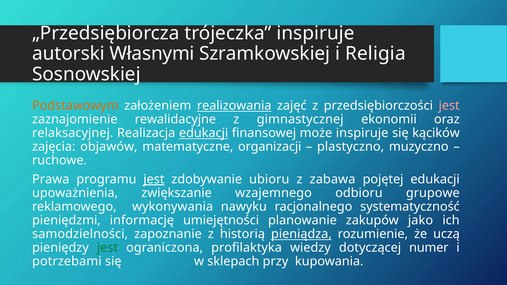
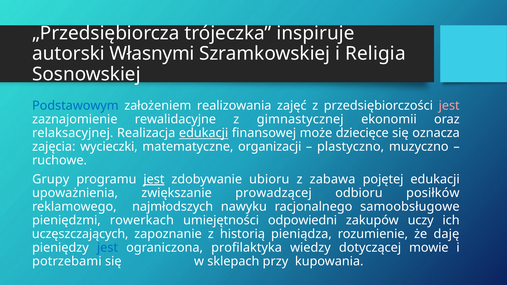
Podstawowym colour: orange -> blue
realizowania underline: present -> none
może inspiruje: inspiruje -> dziecięce
kącików: kącików -> oznacza
objawów: objawów -> wycieczki
Prawa: Prawa -> Grupy
wzajemnego: wzajemnego -> prowadzącej
grupowe: grupowe -> posiłków
wykonywania: wykonywania -> najmłodszych
systematyczność: systematyczność -> samoobsługowe
informację: informację -> rowerkach
planowanie: planowanie -> odpowiedni
jako: jako -> uczy
samodzielności: samodzielności -> uczęszczających
pieniądza underline: present -> none
uczą: uczą -> daję
jest at (107, 248) colour: green -> blue
numer: numer -> mowie
